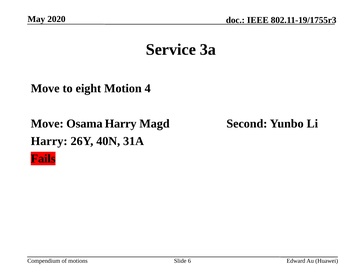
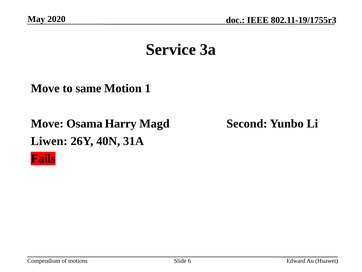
eight: eight -> same
4: 4 -> 1
Harry at (49, 141): Harry -> Liwen
